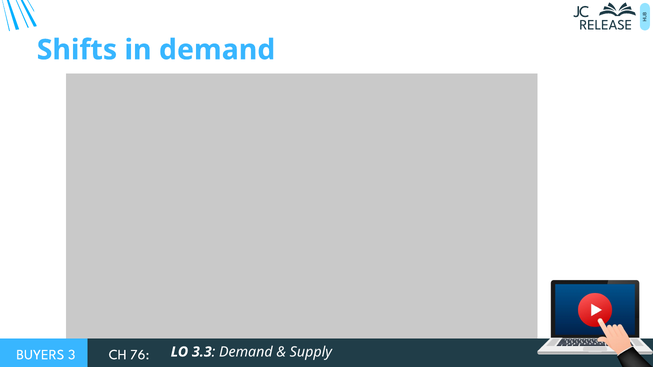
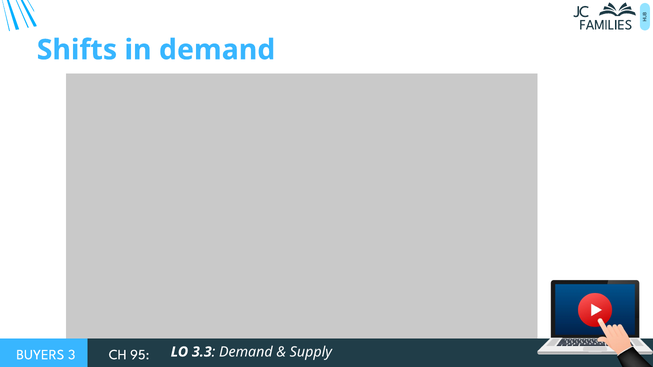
RELEASE: RELEASE -> FAMILIES
76: 76 -> 95
